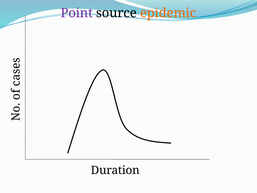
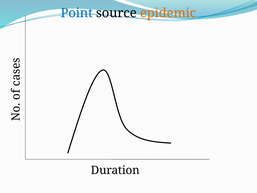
Point colour: purple -> blue
